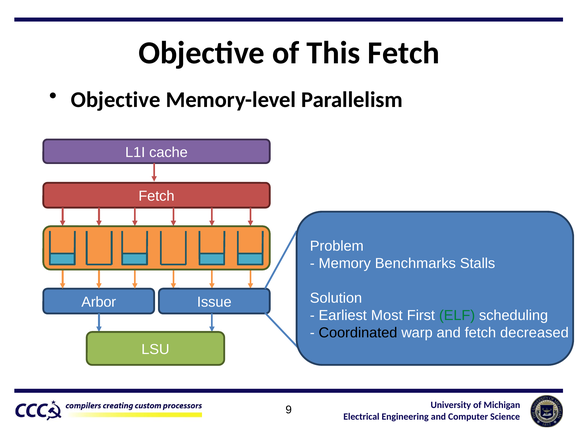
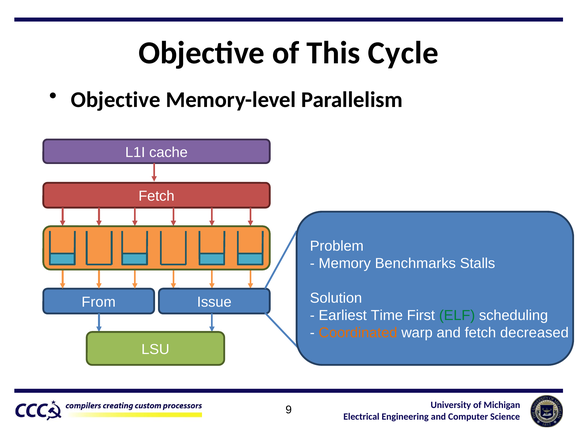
This Fetch: Fetch -> Cycle
Arbor: Arbor -> From
Most: Most -> Time
Coordinated colour: black -> orange
